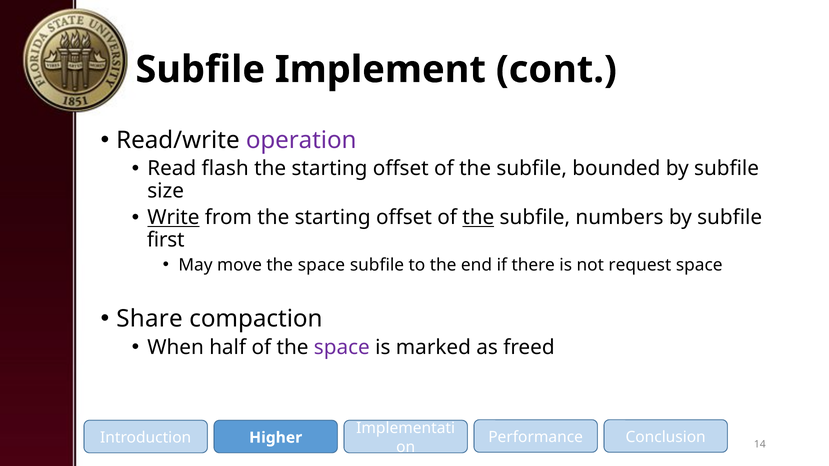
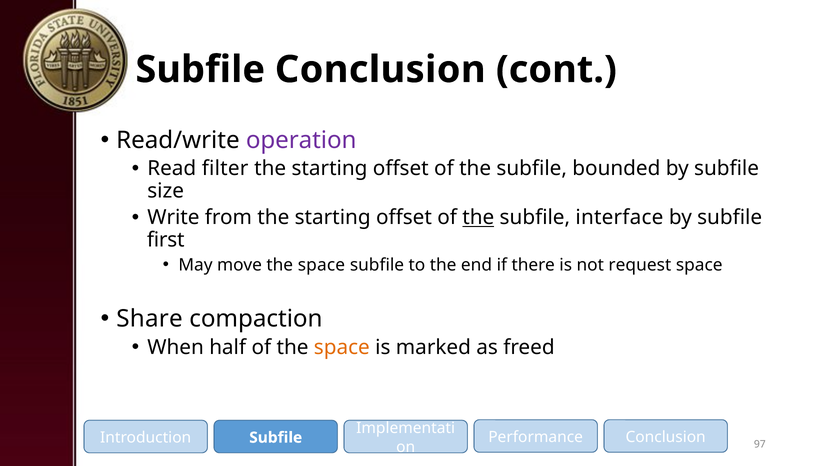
Subfile Implement: Implement -> Conclusion
flash: flash -> filter
Write underline: present -> none
numbers: numbers -> interface
space at (342, 348) colour: purple -> orange
14: 14 -> 97
Introduction Higher: Higher -> Subfile
